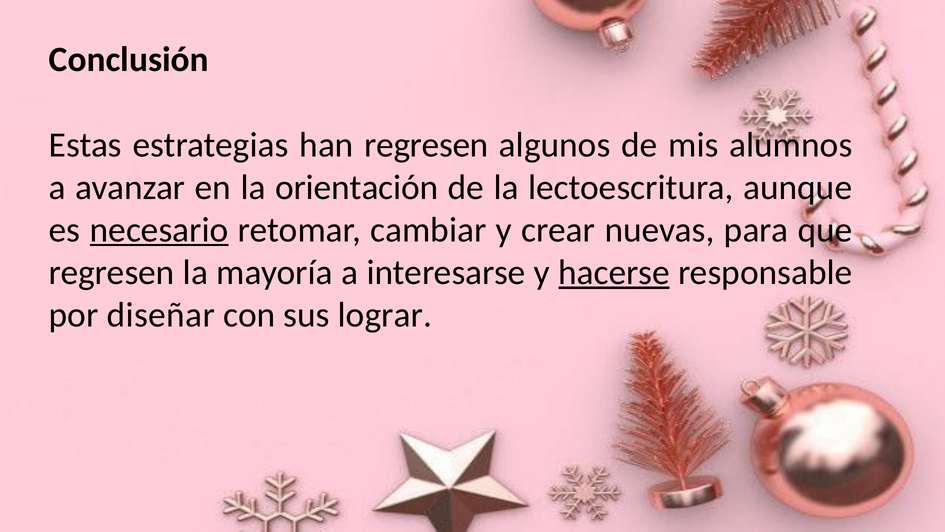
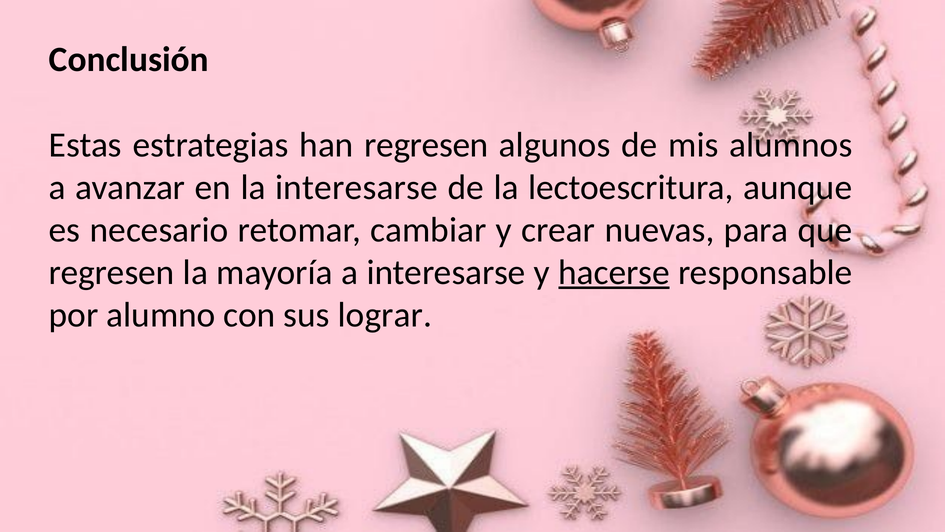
la orientación: orientación -> interesarse
necesario underline: present -> none
diseñar: diseñar -> alumno
